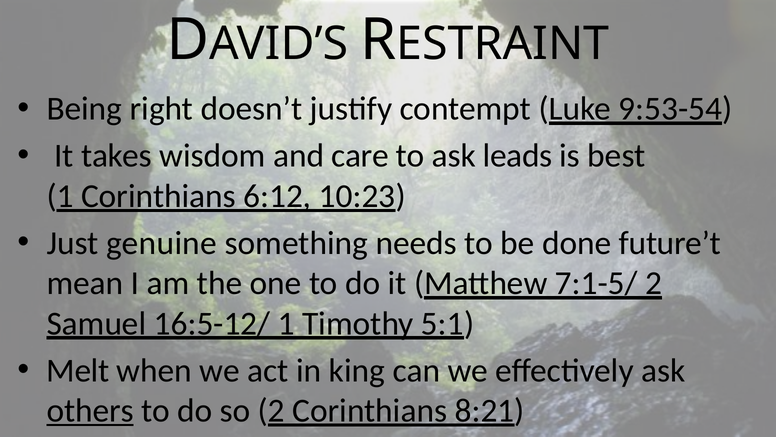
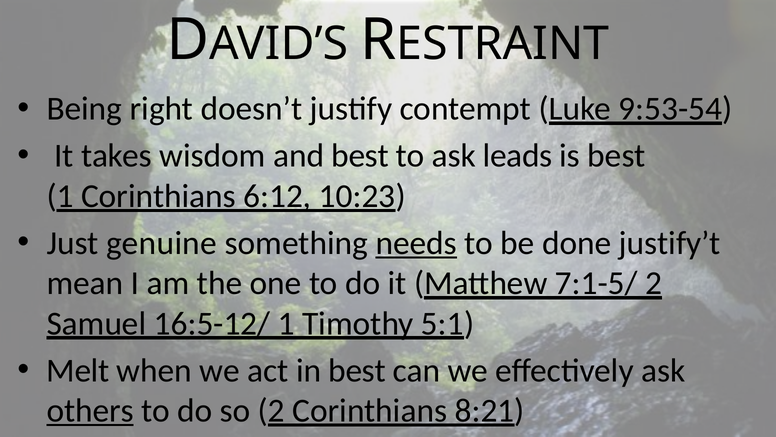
and care: care -> best
needs underline: none -> present
future’t: future’t -> justify’t
in king: king -> best
